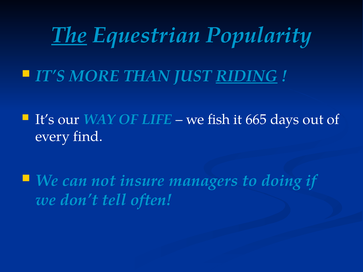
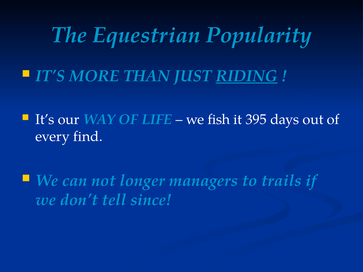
The underline: present -> none
665: 665 -> 395
insure: insure -> longer
doing: doing -> trails
often: often -> since
